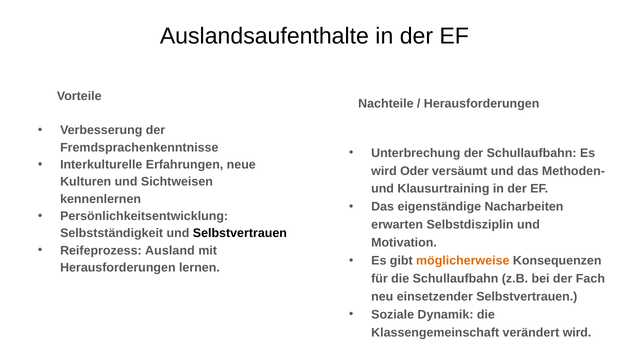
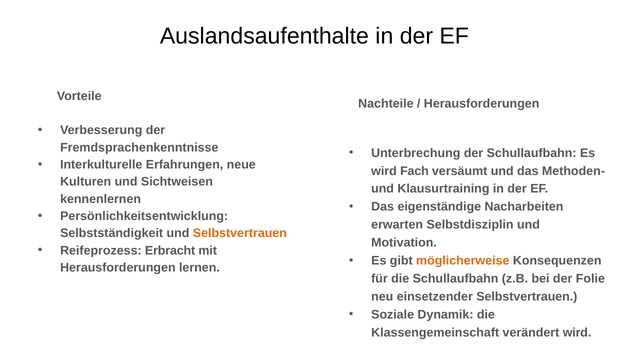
Oder: Oder -> Fach
Selbstvertrauen at (240, 234) colour: black -> orange
Ausland: Ausland -> Erbracht
Fach: Fach -> Folie
